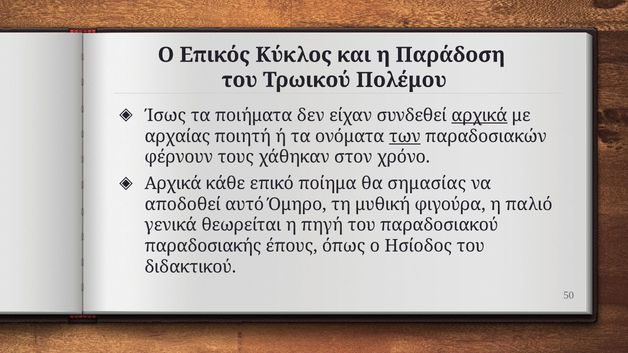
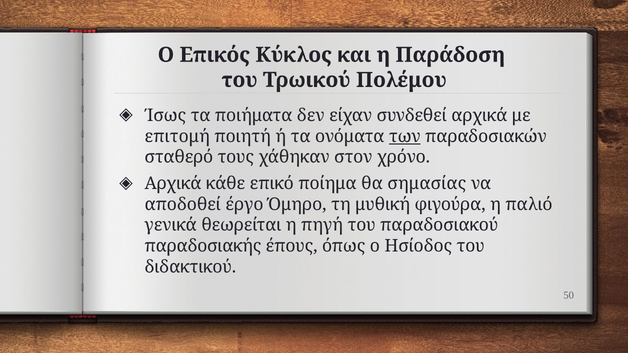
αρχικά at (479, 115) underline: present -> none
αρχαίας: αρχαίας -> επιτομή
φέρνουν: φέρνουν -> σταθερό
αυτό: αυτό -> έργο
